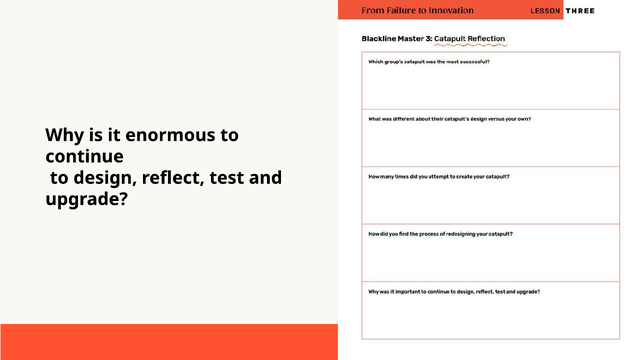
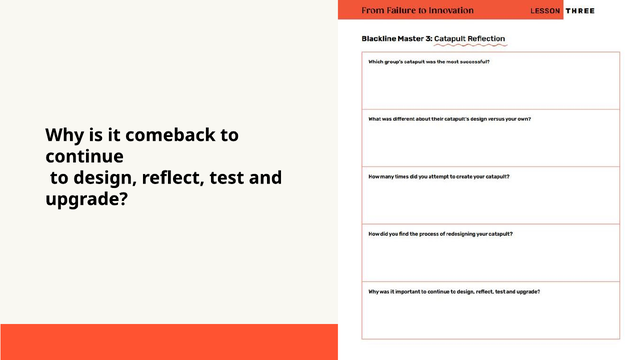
enormous: enormous -> comeback
